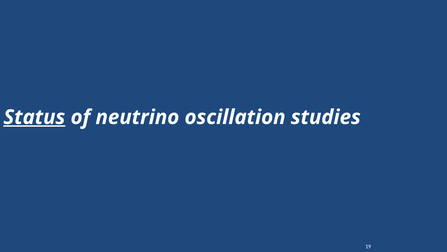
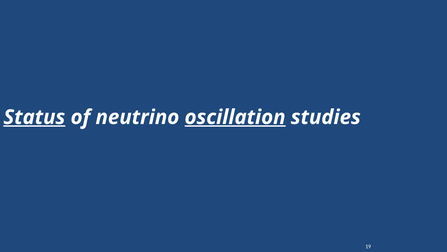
oscillation underline: none -> present
